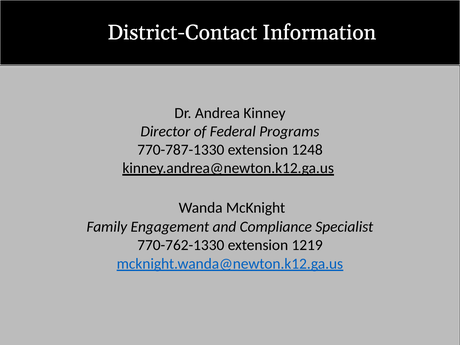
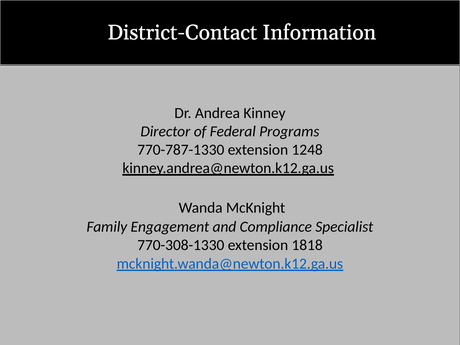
770-762-1330: 770-762-1330 -> 770-308-1330
1219: 1219 -> 1818
